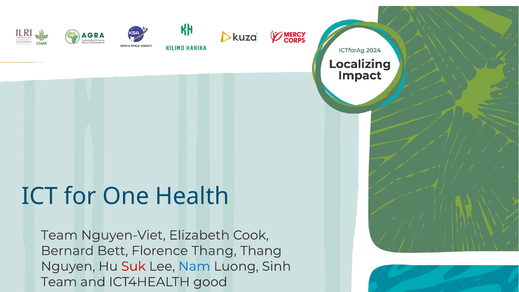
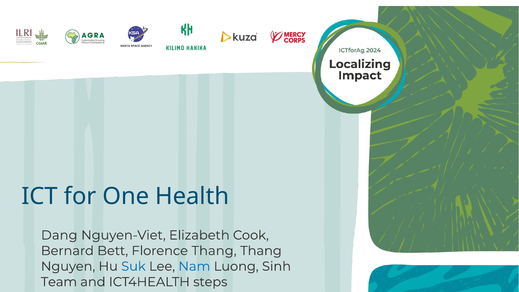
Team at (59, 235): Team -> Dang
Suk colour: red -> blue
good: good -> steps
